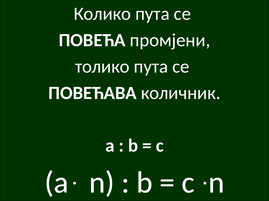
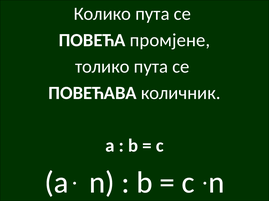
промјени: промјени -> промјене
